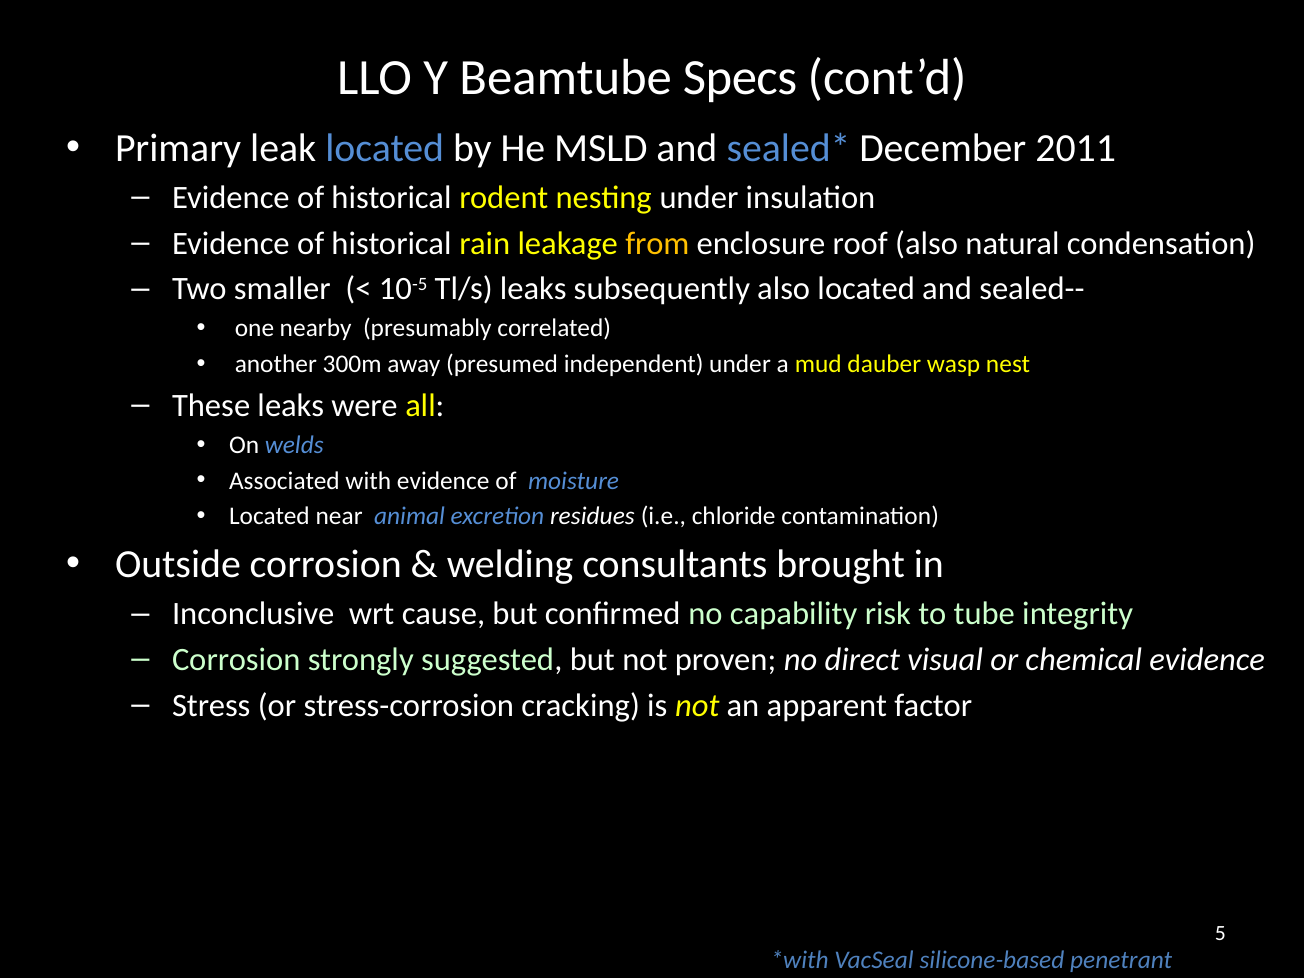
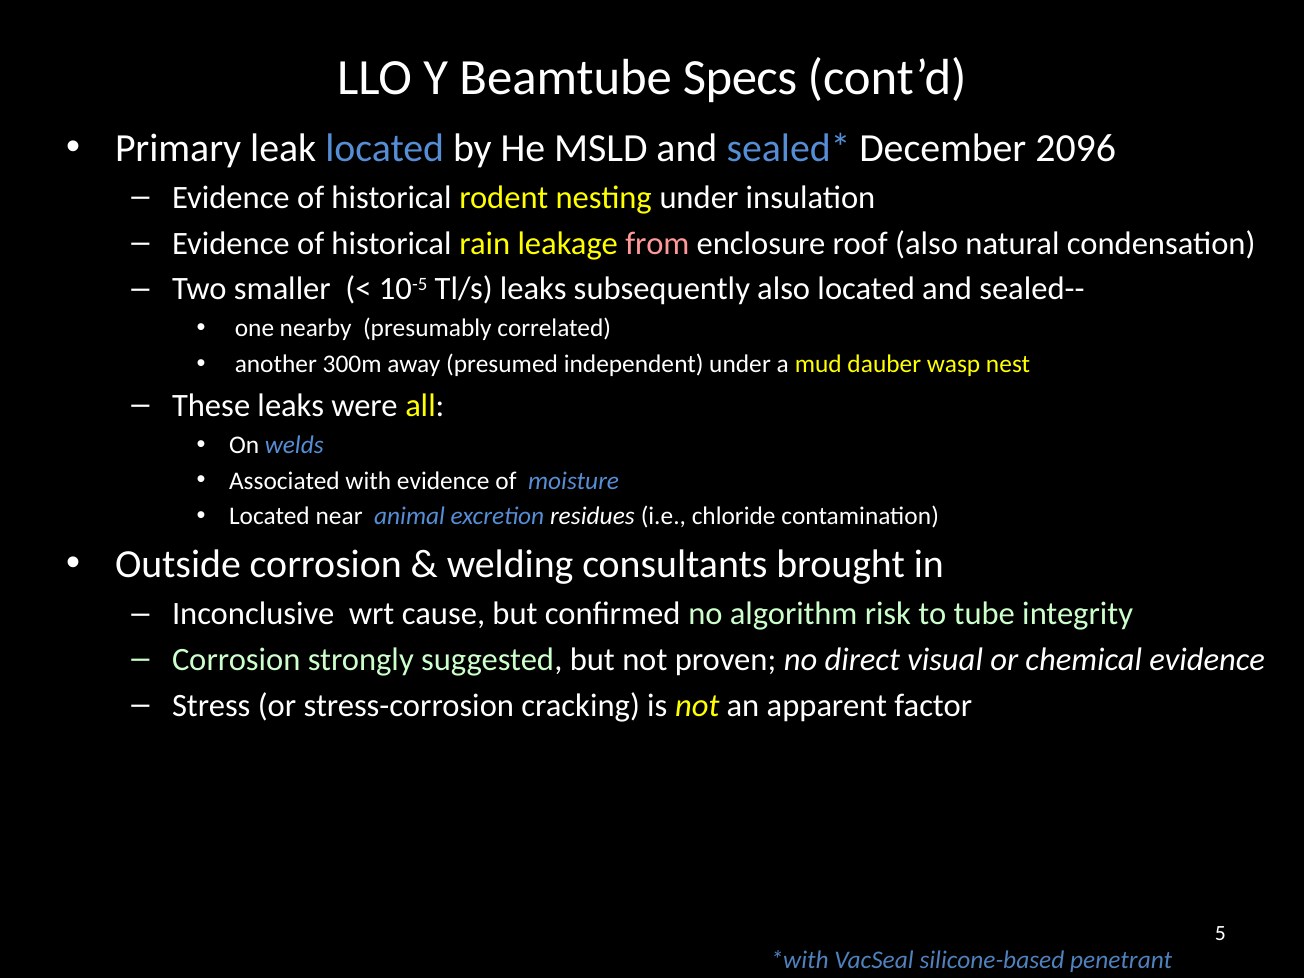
2011: 2011 -> 2096
from colour: yellow -> pink
capability: capability -> algorithm
